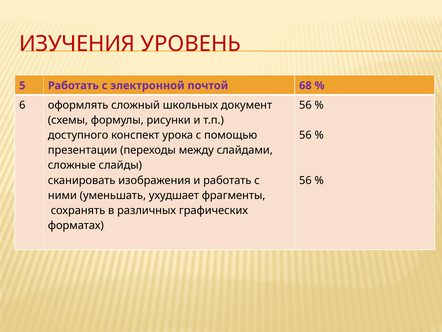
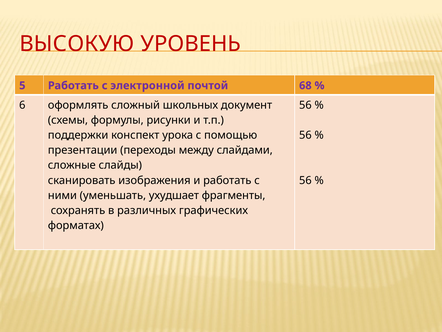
ИЗУЧЕНИЯ: ИЗУЧЕНИЯ -> ВЫСОКУЮ
доступного: доступного -> поддержки
